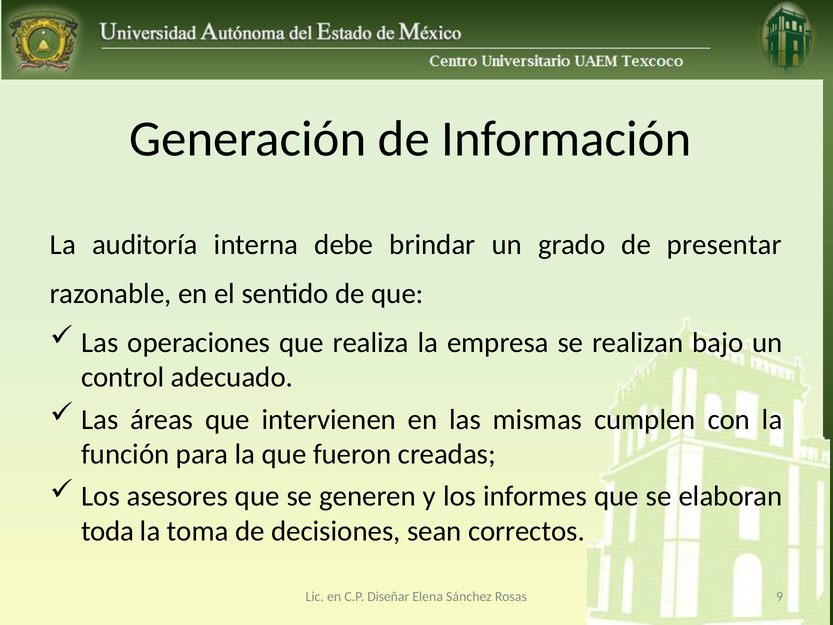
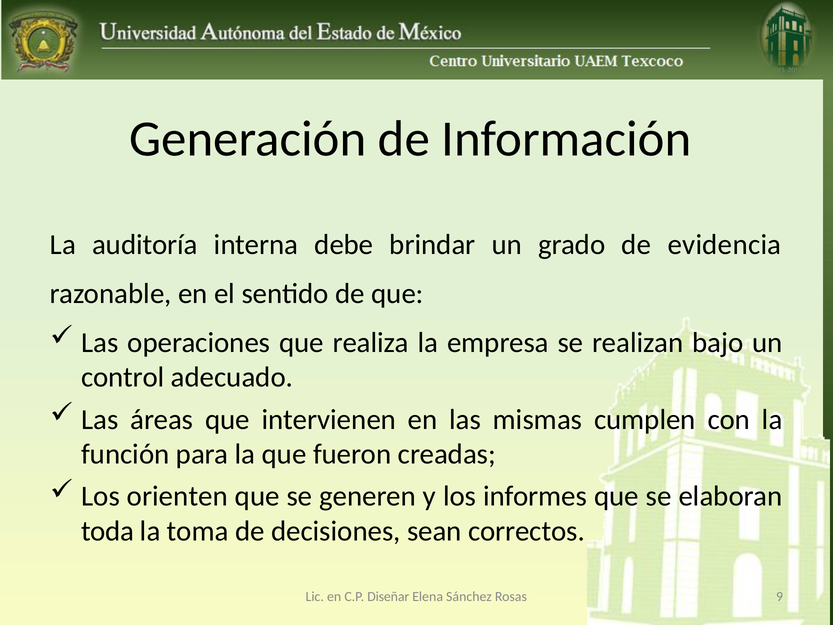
presentar: presentar -> evidencia
asesores: asesores -> orienten
